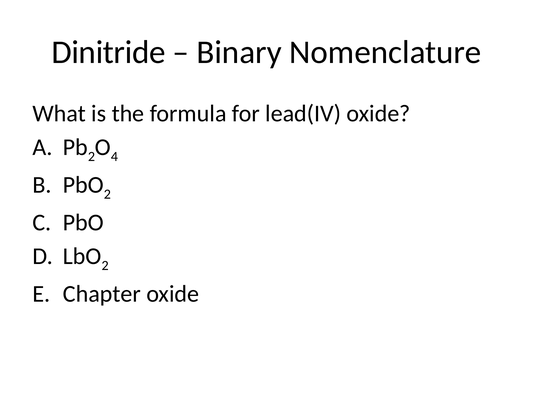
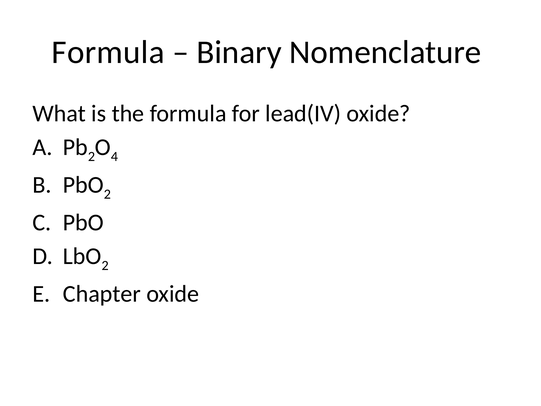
Dinitride at (108, 52): Dinitride -> Formula
